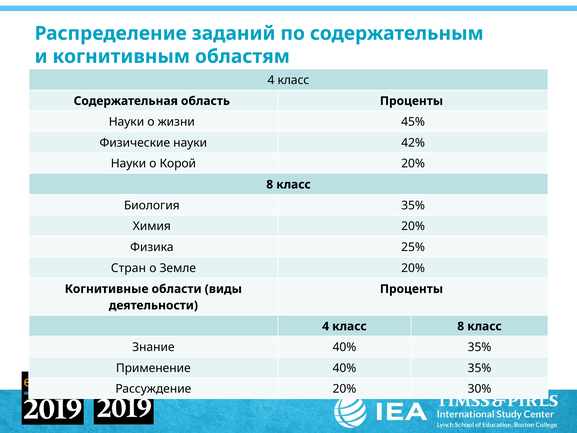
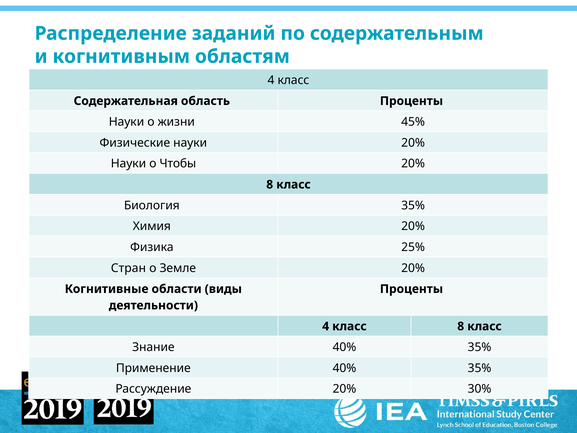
науки 42%: 42% -> 20%
Корой: Корой -> Чтобы
